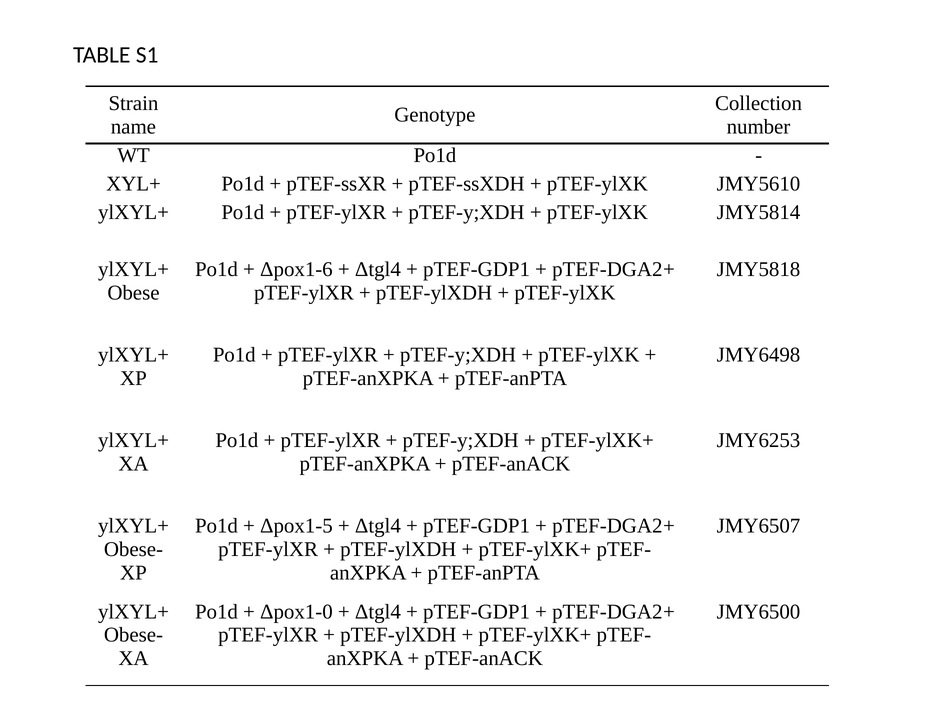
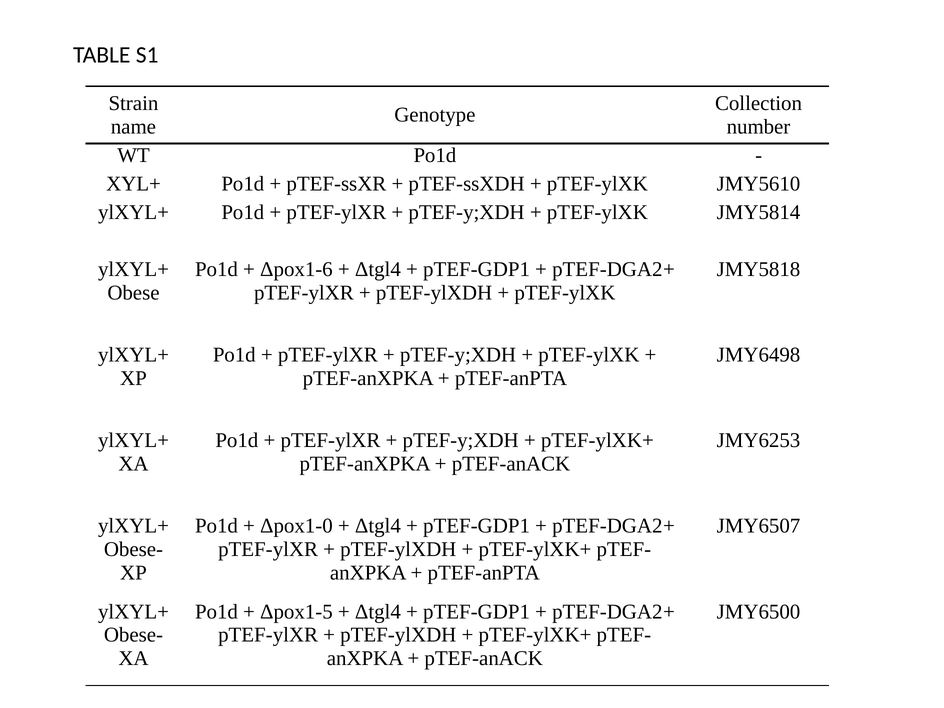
Δpox1-5: Δpox1-5 -> Δpox1-0
Δpox1-0: Δpox1-0 -> Δpox1-5
